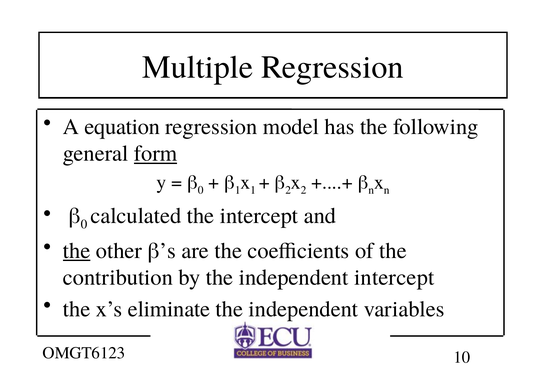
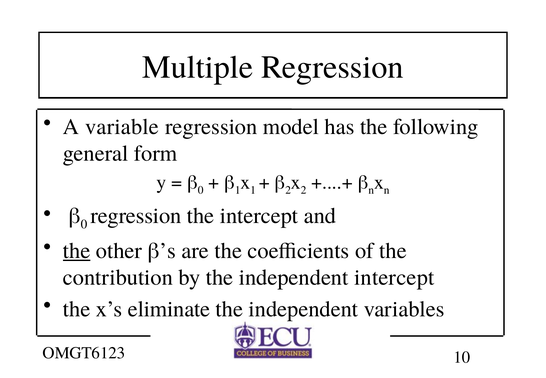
equation: equation -> variable
form underline: present -> none
calculated at (136, 216): calculated -> regression
